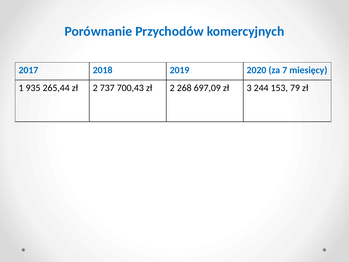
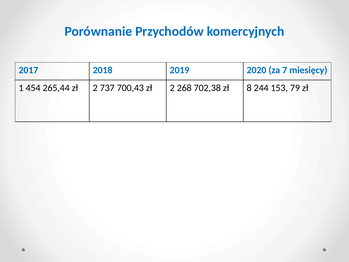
935: 935 -> 454
697,09: 697,09 -> 702,38
3: 3 -> 8
